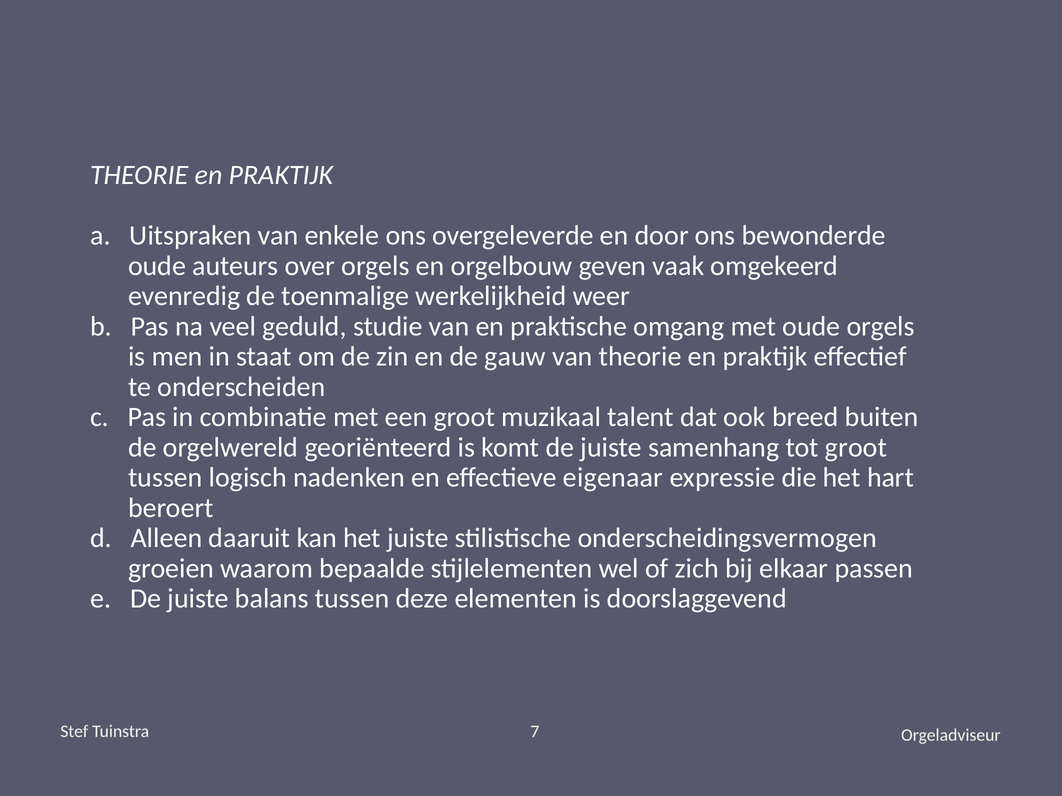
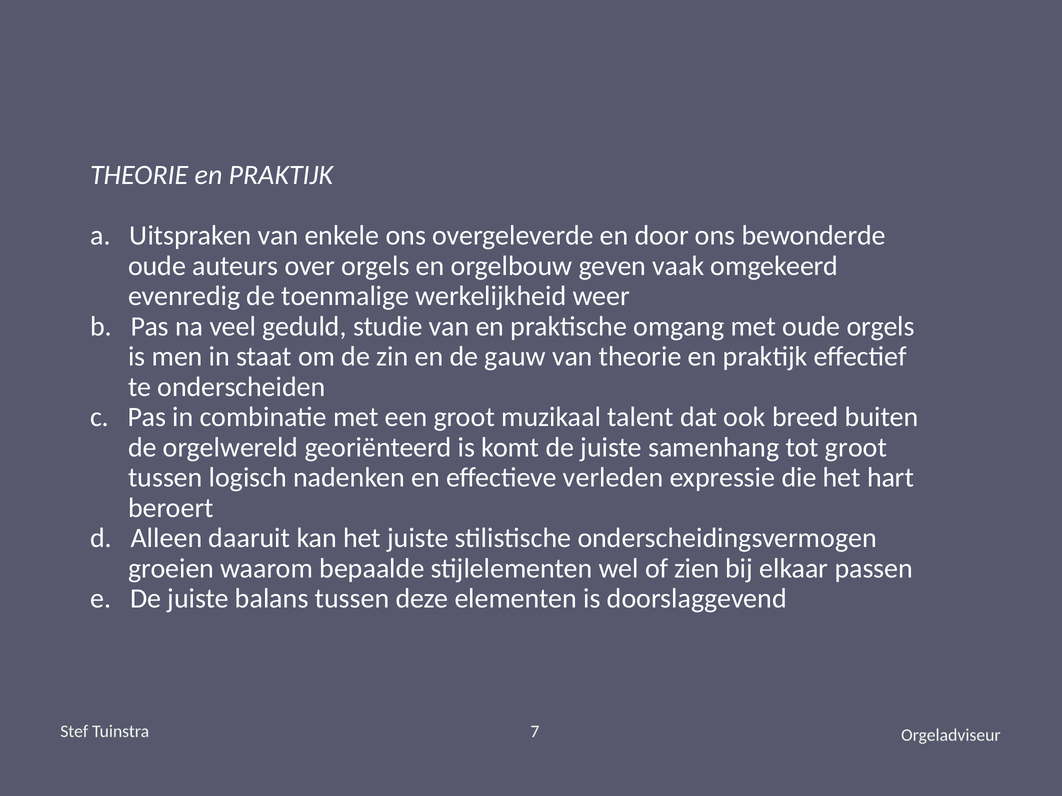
eigenaar: eigenaar -> verleden
zich: zich -> zien
